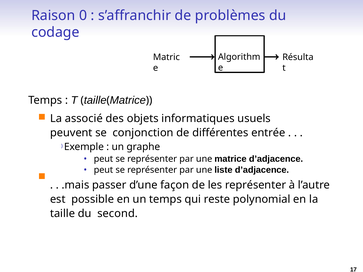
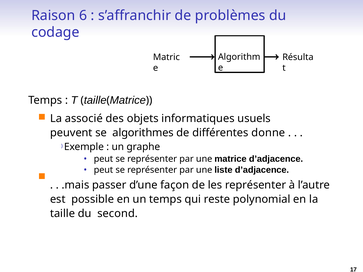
0: 0 -> 6
conjonction: conjonction -> algorithmes
entrée: entrée -> donne
